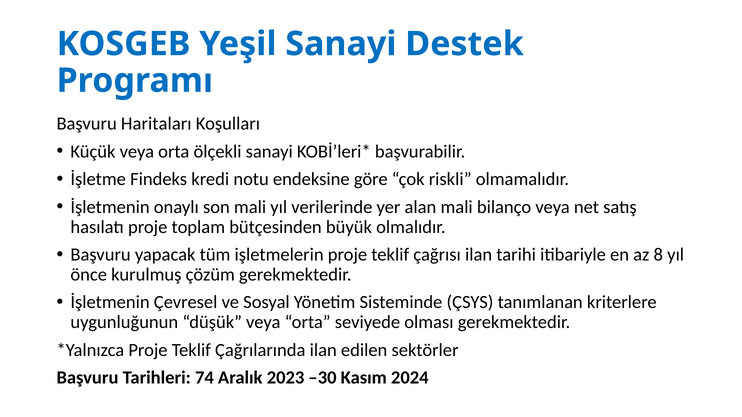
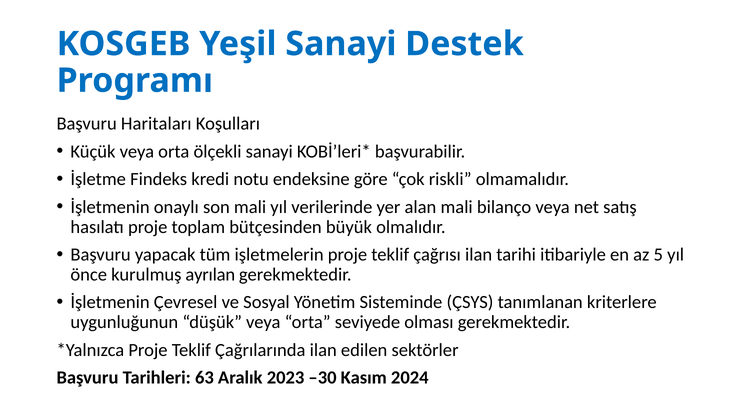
8: 8 -> 5
çözüm: çözüm -> ayrılan
74: 74 -> 63
